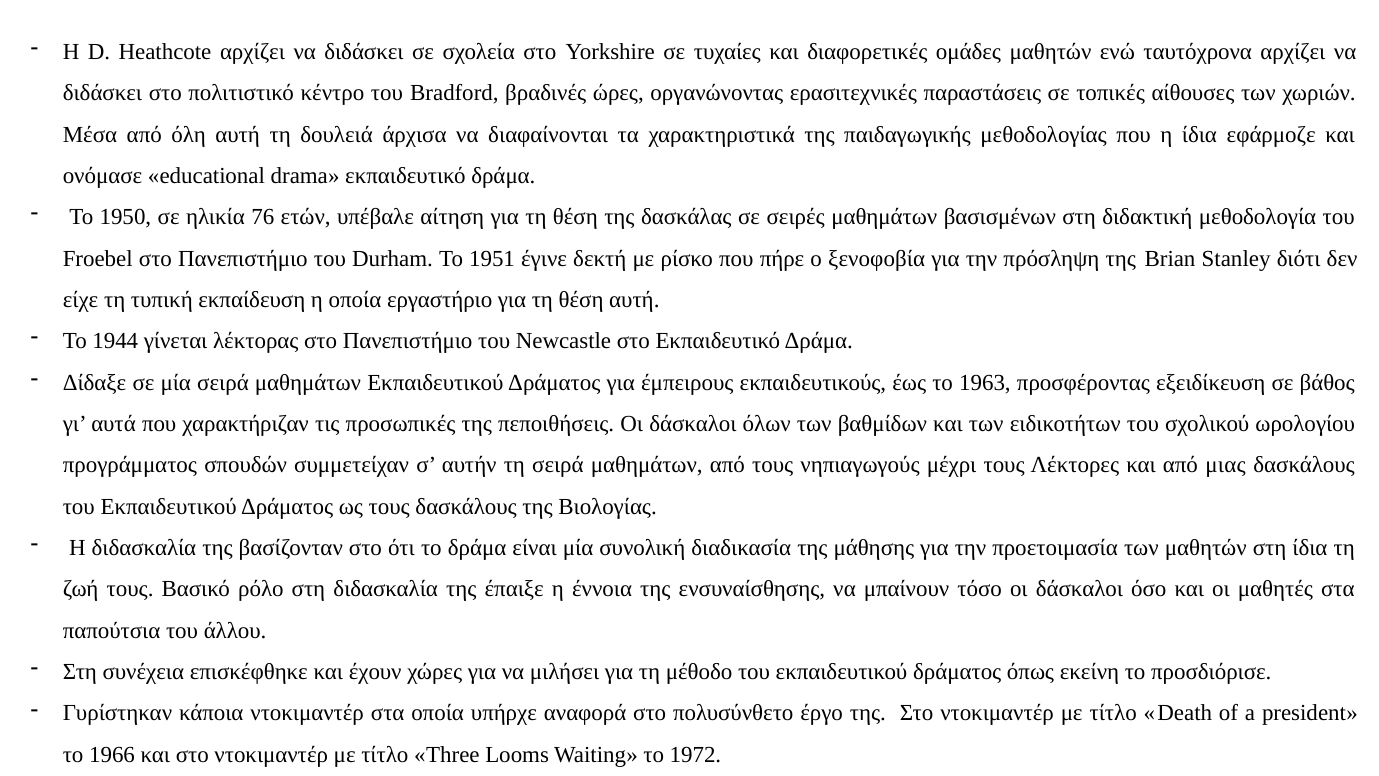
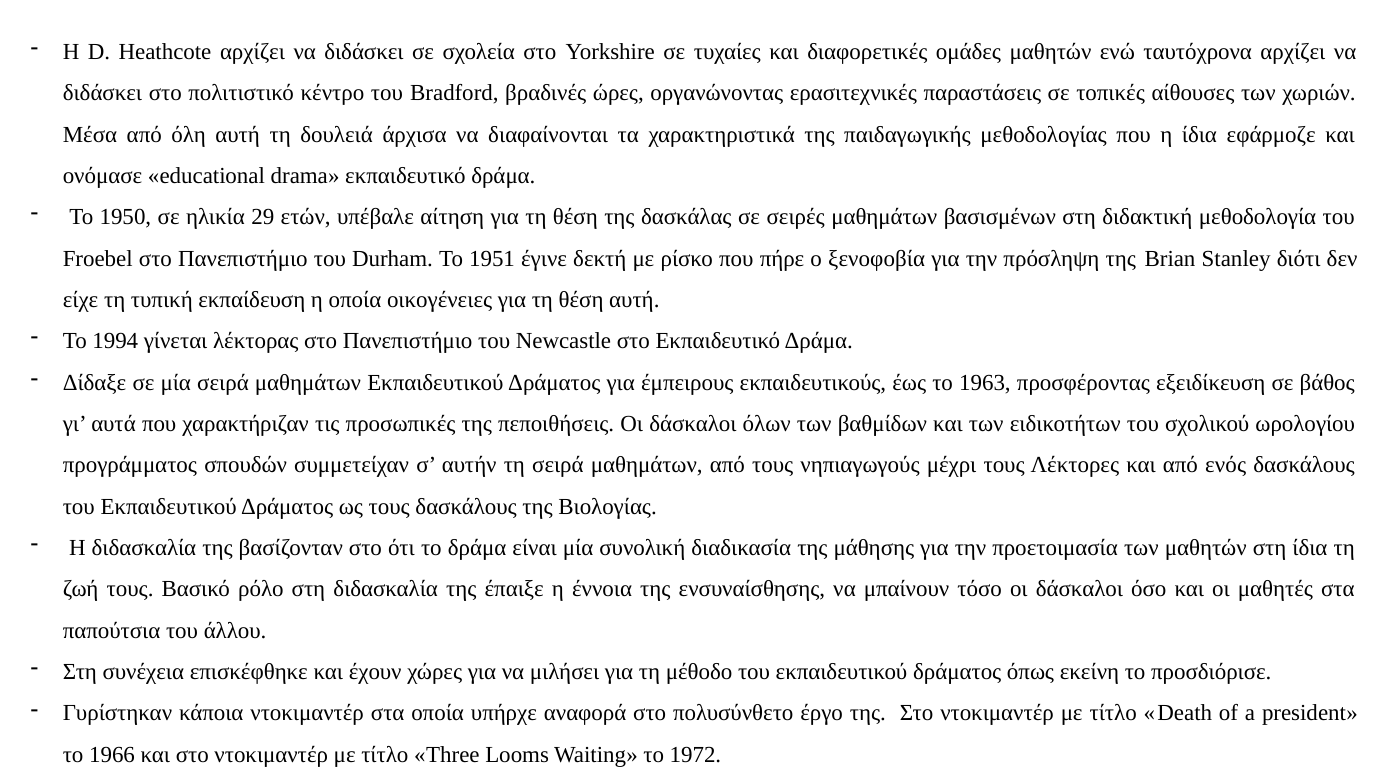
76: 76 -> 29
εργαστήριο: εργαστήριο -> οικογένειες
1944: 1944 -> 1994
μιας: μιας -> ενός
